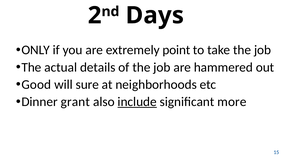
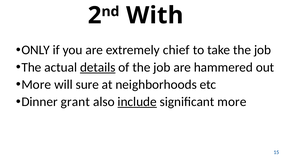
Days: Days -> With
point: point -> chief
details underline: none -> present
Good at (36, 85): Good -> More
